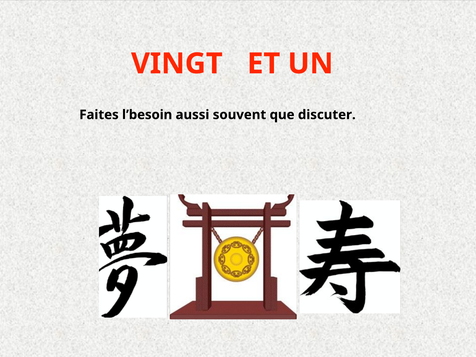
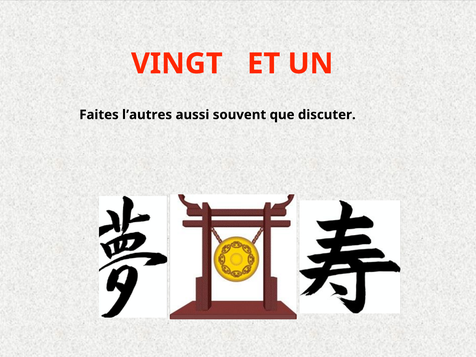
l’besoin: l’besoin -> l’autres
